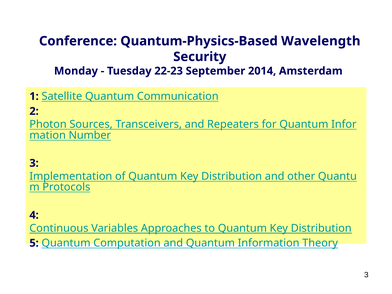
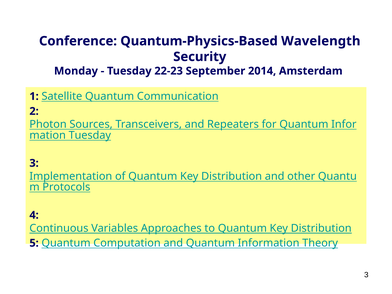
Number at (90, 135): Number -> Tuesday
